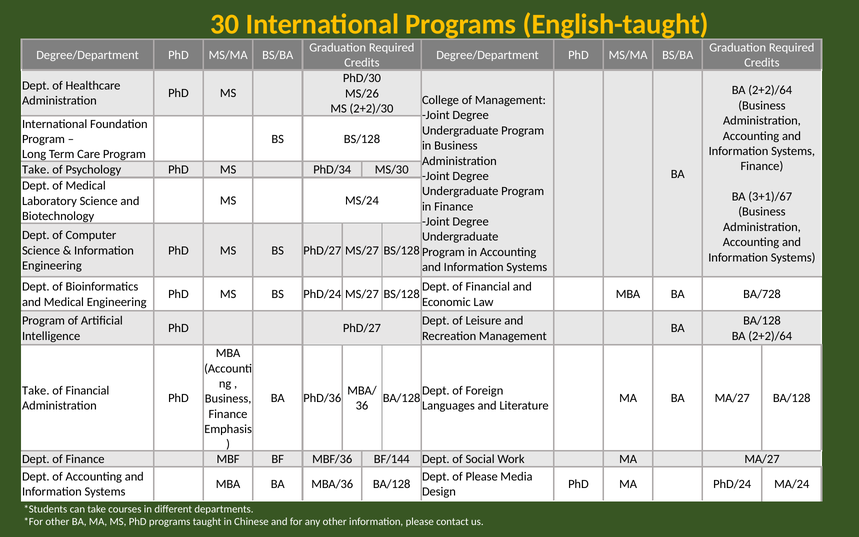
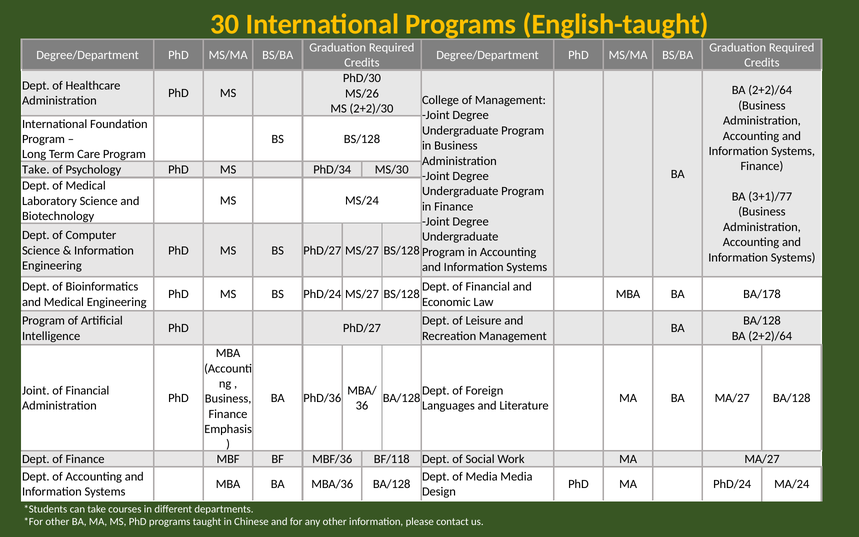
3+1)/67: 3+1)/67 -> 3+1)/77
BA/728: BA/728 -> BA/178
Take at (36, 391): Take -> Joint
BF/144: BF/144 -> BF/118
of Please: Please -> Media
